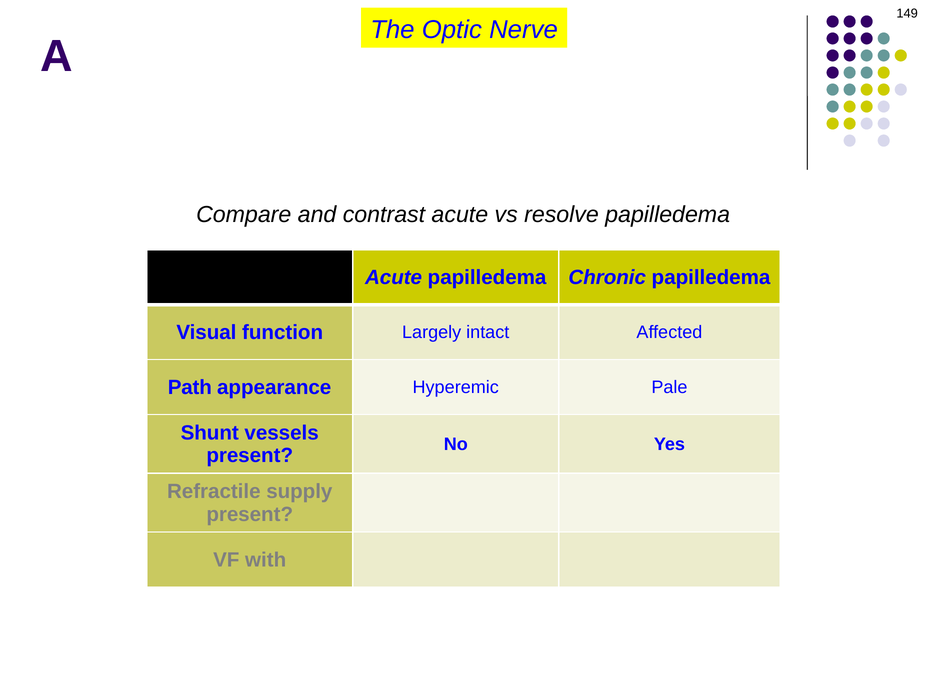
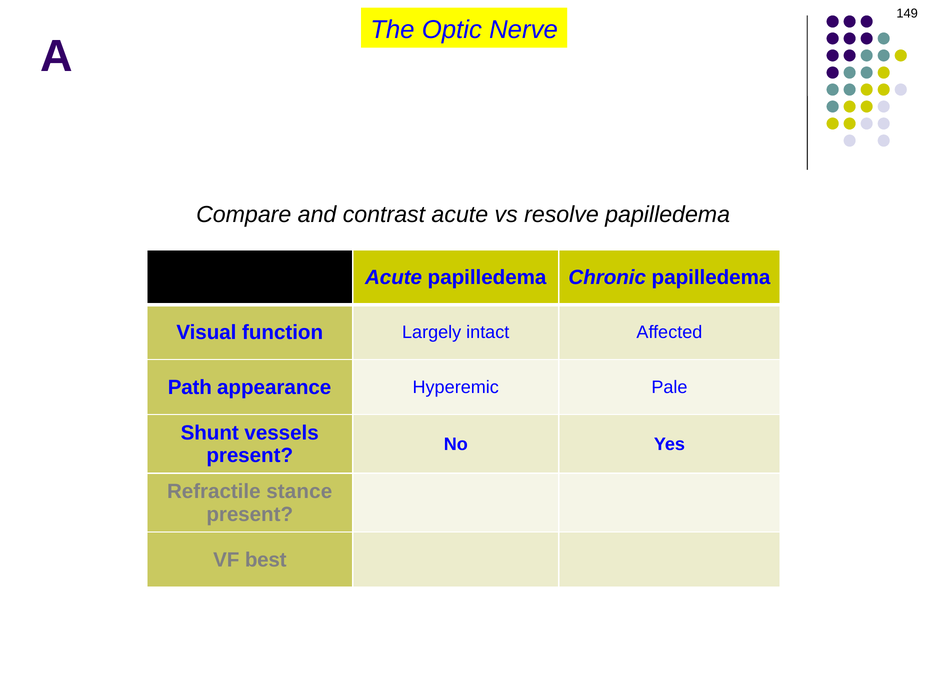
supply: supply -> stance
with: with -> best
